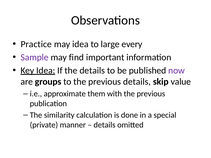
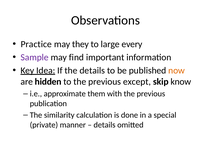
may idea: idea -> they
now colour: purple -> orange
groups: groups -> hidden
previous details: details -> except
value: value -> know
